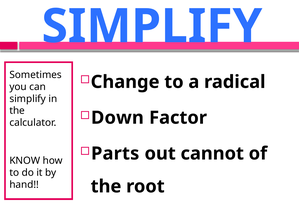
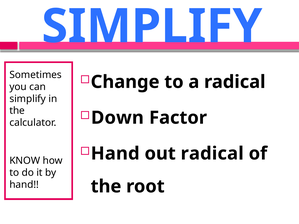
Parts at (115, 154): Parts -> Hand
out cannot: cannot -> radical
